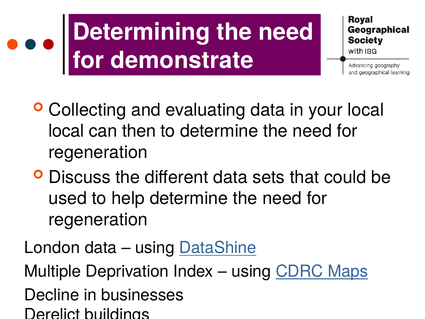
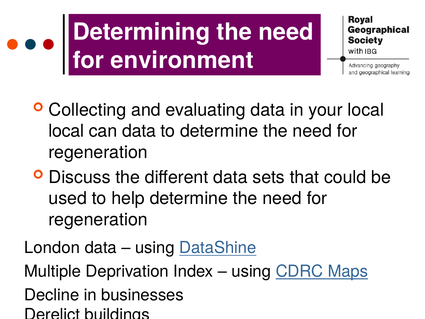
demonstrate: demonstrate -> environment
can then: then -> data
